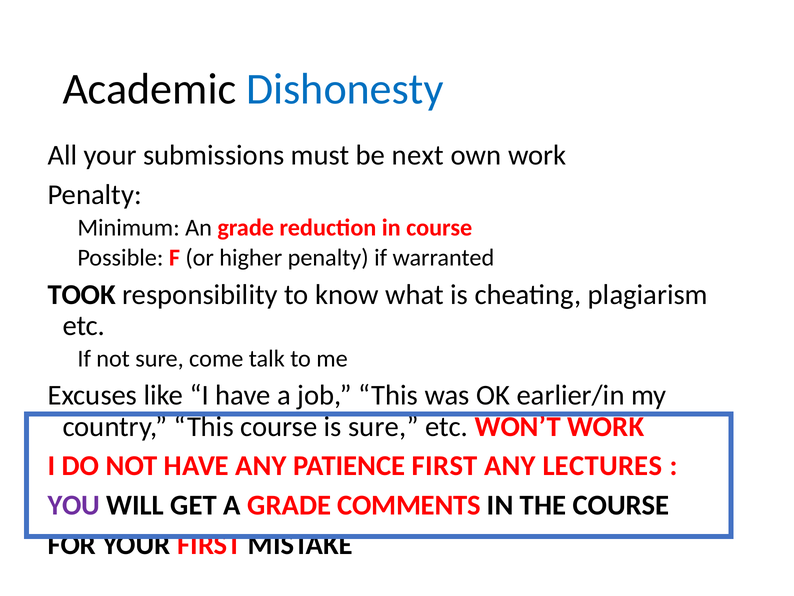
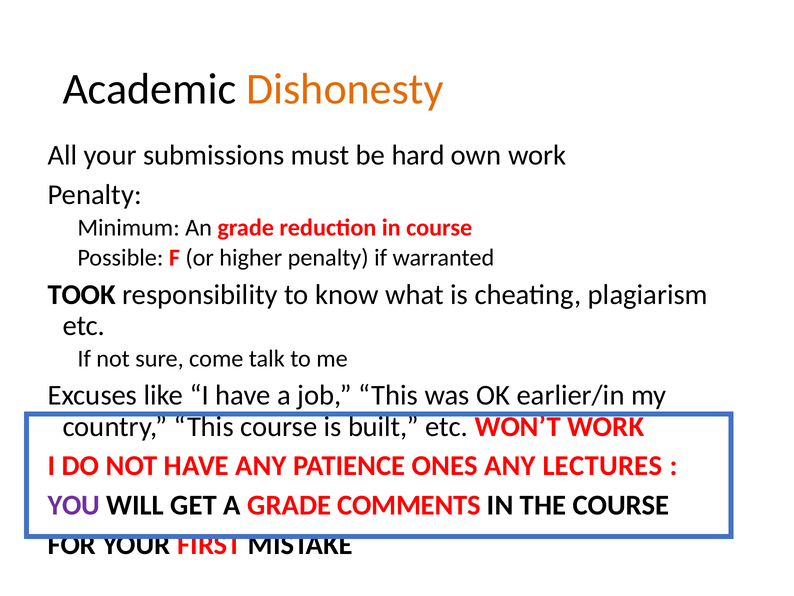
Dishonesty colour: blue -> orange
next: next -> hard
is sure: sure -> built
PATIENCE FIRST: FIRST -> ONES
